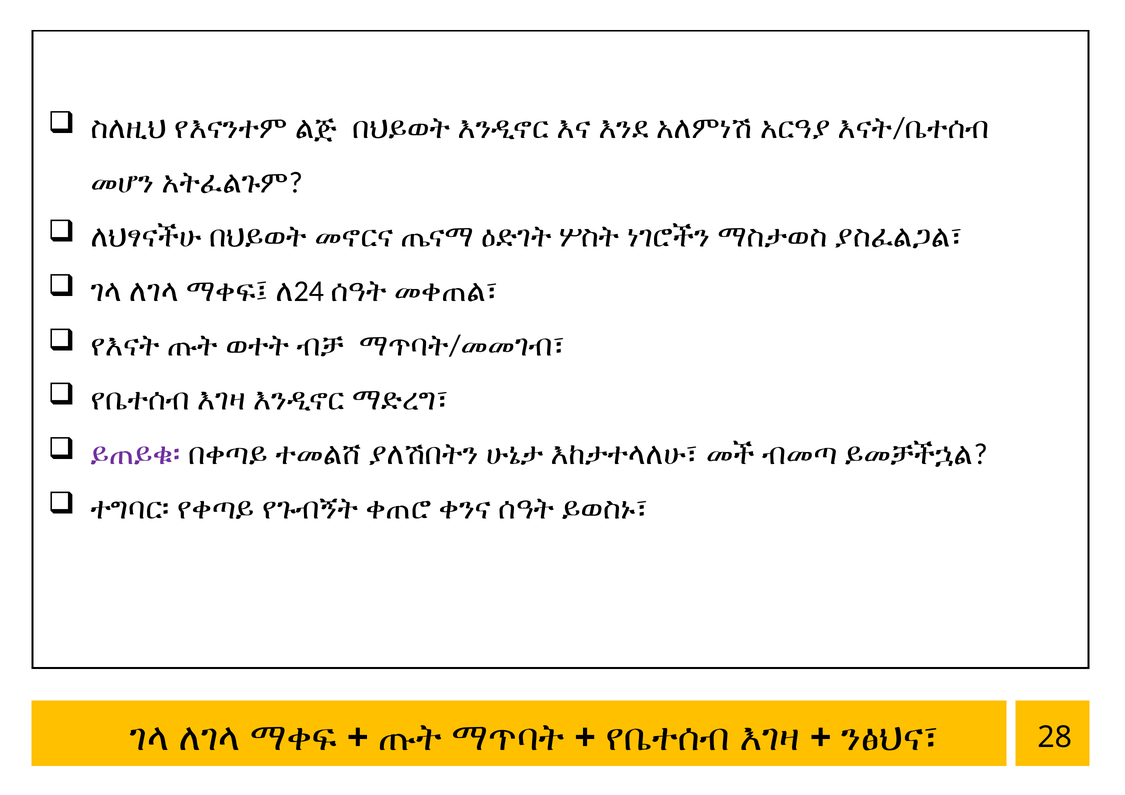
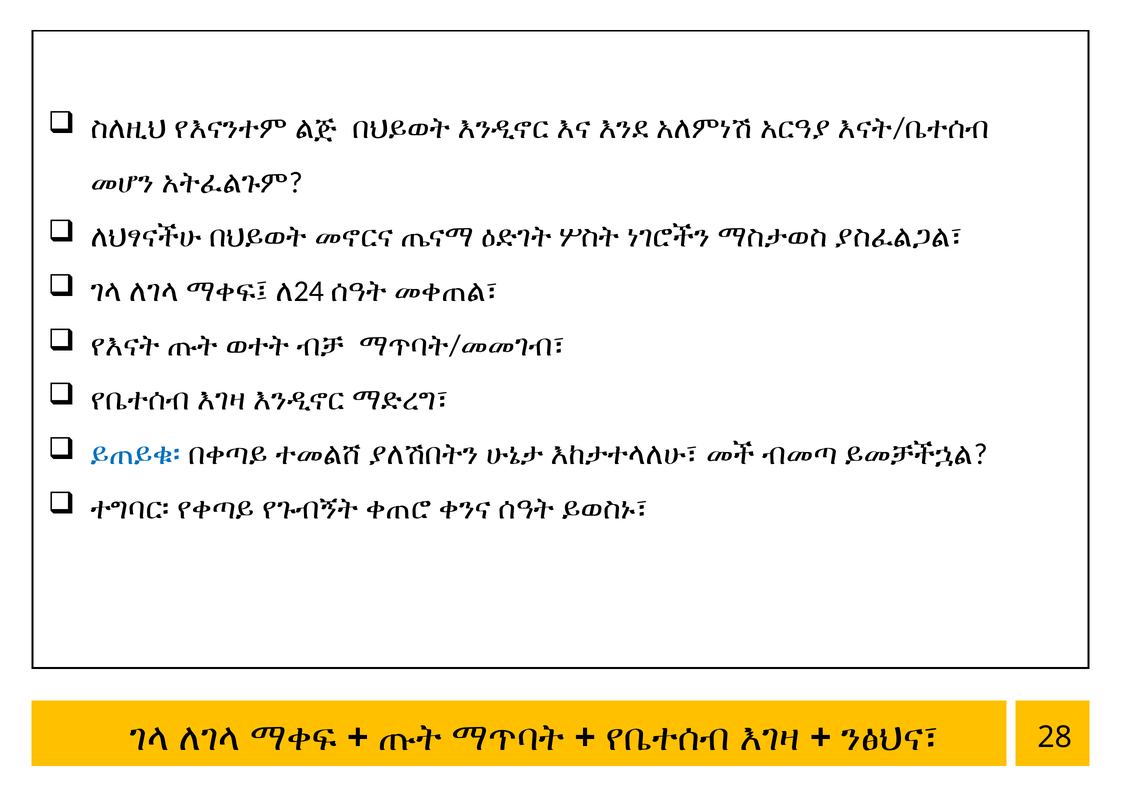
ይጠይቁ፡ colour: purple -> blue
